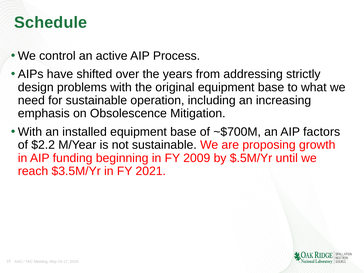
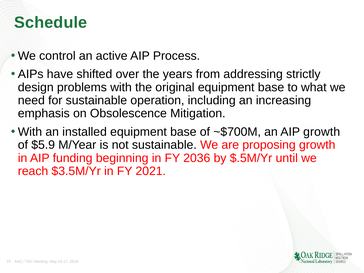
AIP factors: factors -> growth
$2.2: $2.2 -> $5.9
2009: 2009 -> 2036
